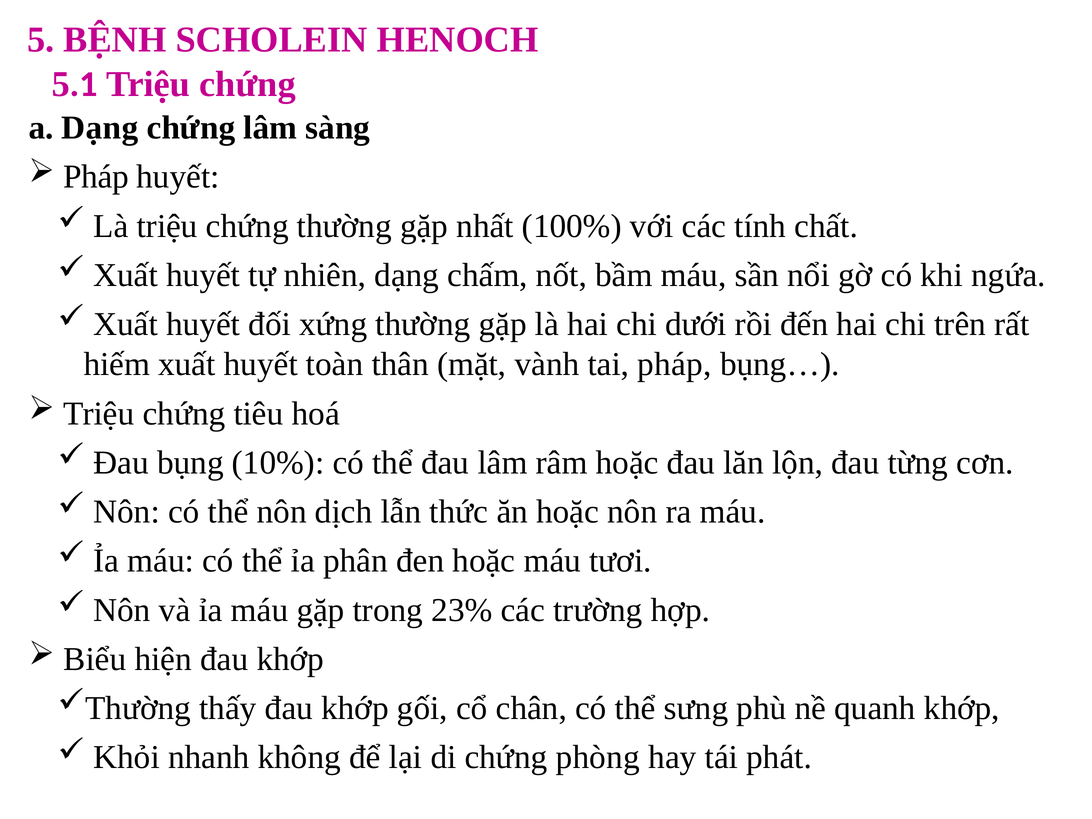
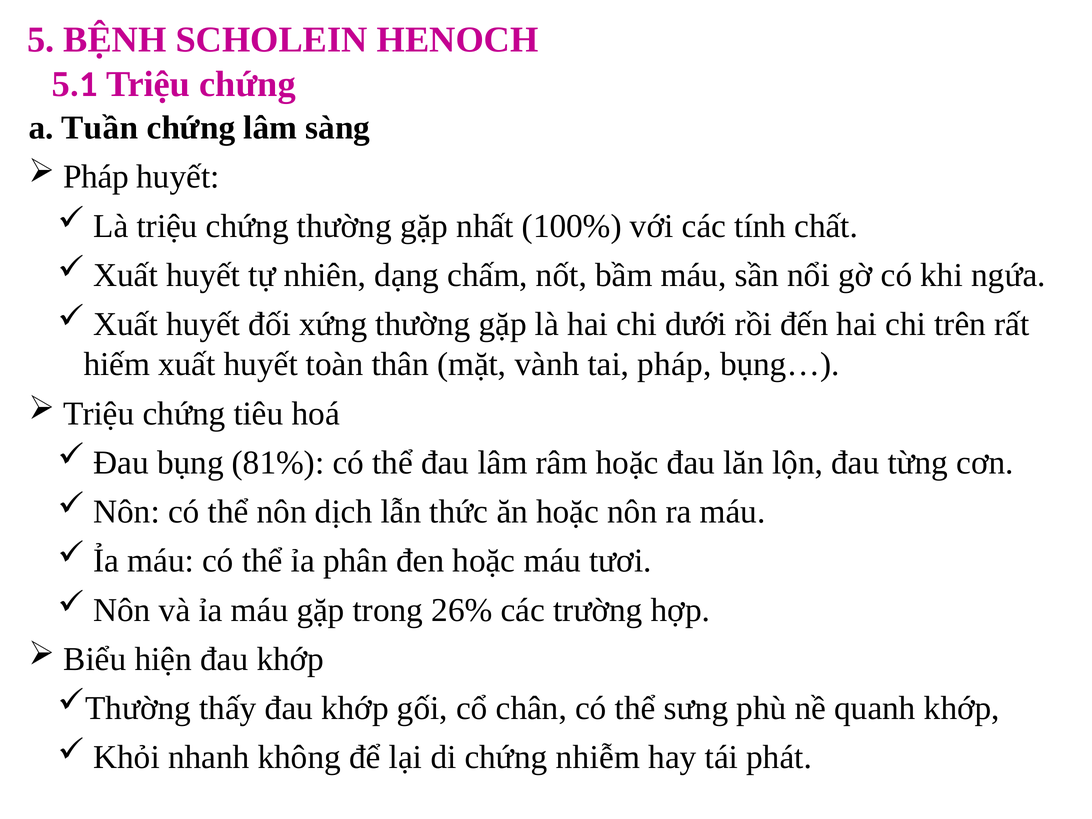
a Dạng: Dạng -> Tuần
10%: 10% -> 81%
23%: 23% -> 26%
phòng: phòng -> nhiễm
